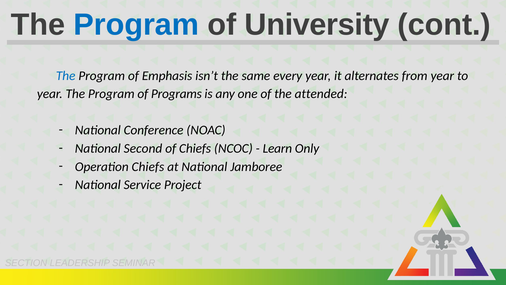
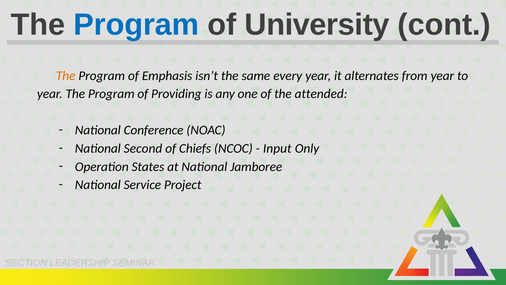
The at (66, 76) colour: blue -> orange
Programs: Programs -> Providing
Learn: Learn -> Input
Operation Chiefs: Chiefs -> States
